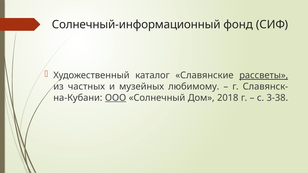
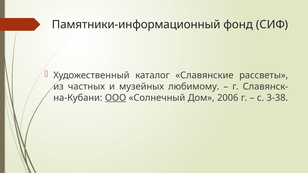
Солнечный-информационный: Солнечный-информационный -> Памятники-информационный
рассветы underline: present -> none
2018: 2018 -> 2006
